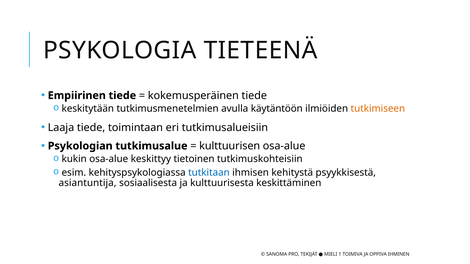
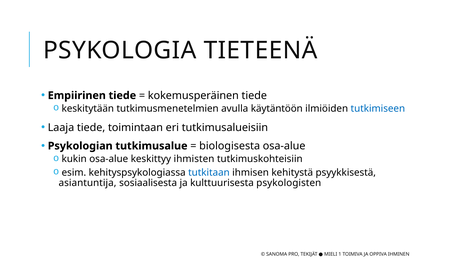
tutkimiseen colour: orange -> blue
kulttuurisen: kulttuurisen -> biologisesta
tietoinen: tietoinen -> ihmisten
keskittäminen: keskittäminen -> psykologisten
